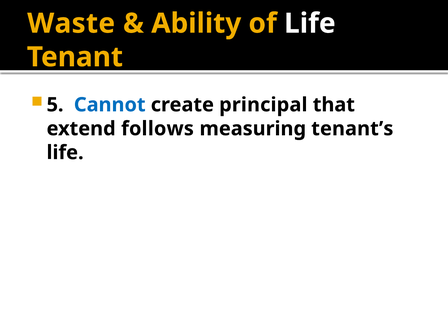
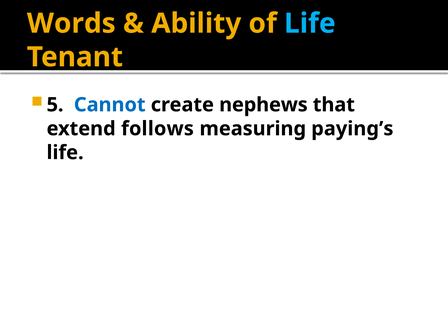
Waste: Waste -> Words
Life at (310, 23) colour: white -> light blue
principal: principal -> nephews
tenant’s: tenant’s -> paying’s
